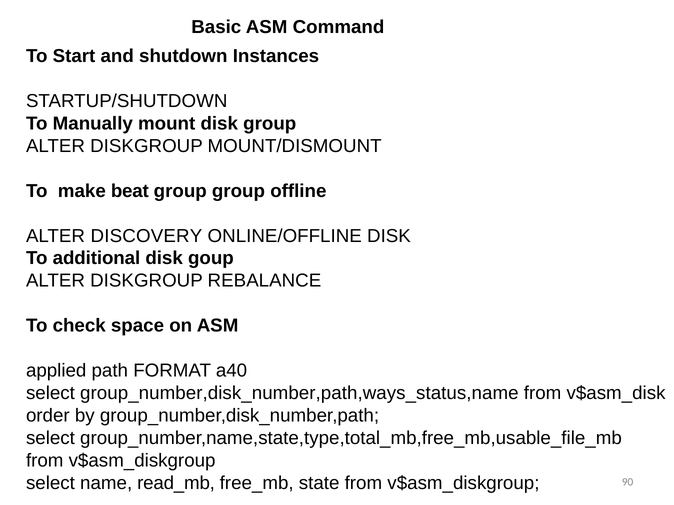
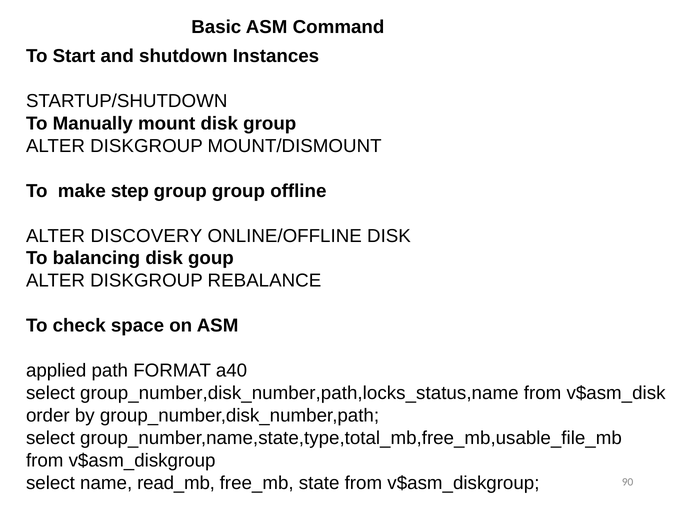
beat: beat -> step
additional: additional -> balancing
group_number,disk_number,path,ways_status,name: group_number,disk_number,path,ways_status,name -> group_number,disk_number,path,locks_status,name
